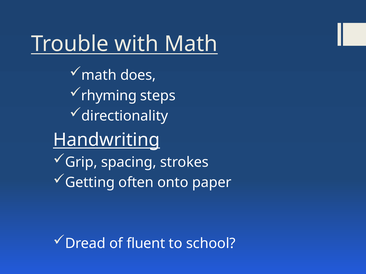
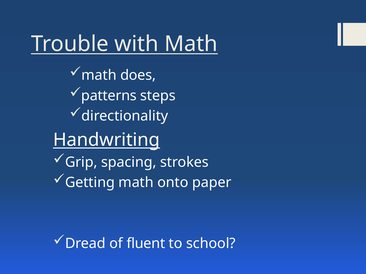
rhyming: rhyming -> patterns
Getting often: often -> math
